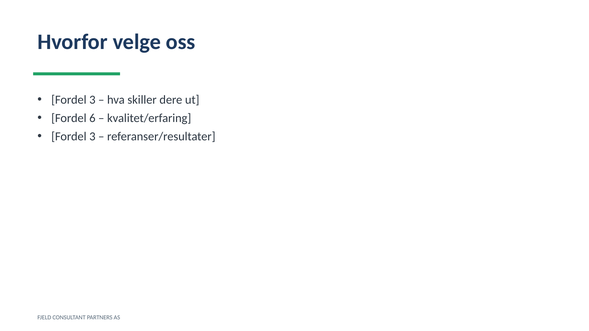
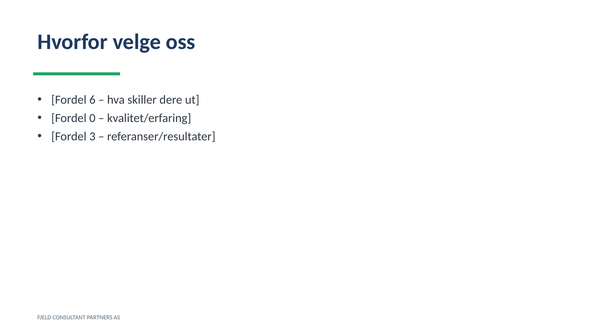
3 at (92, 100): 3 -> 6
6: 6 -> 0
